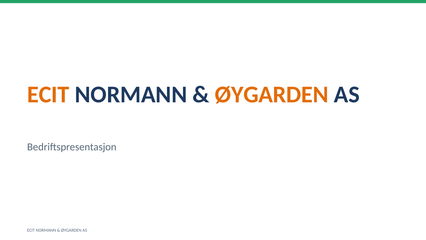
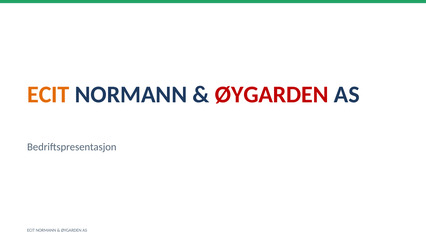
ØYGARDEN at (272, 94) colour: orange -> red
